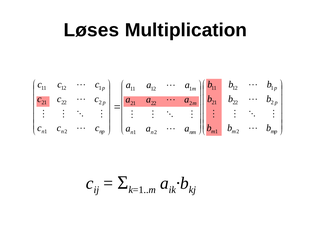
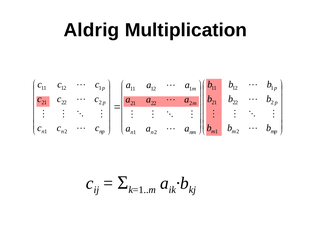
Løses: Løses -> Aldrig
